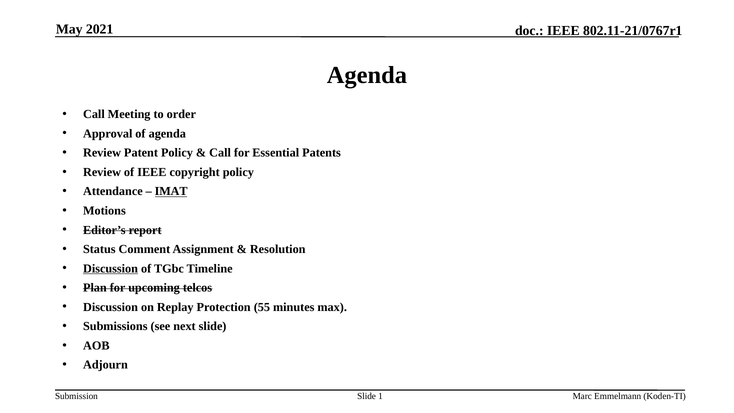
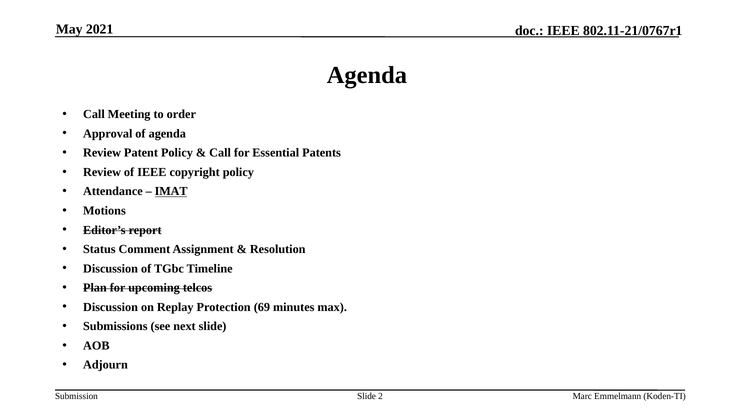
Discussion at (111, 268) underline: present -> none
55: 55 -> 69
1: 1 -> 2
